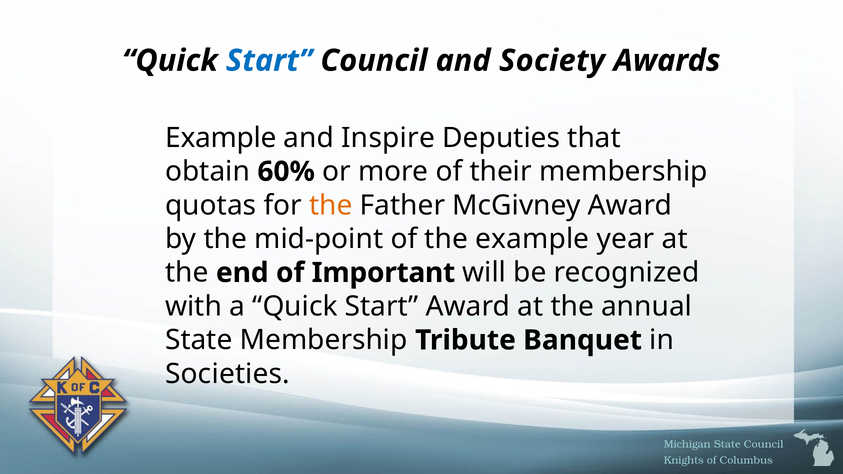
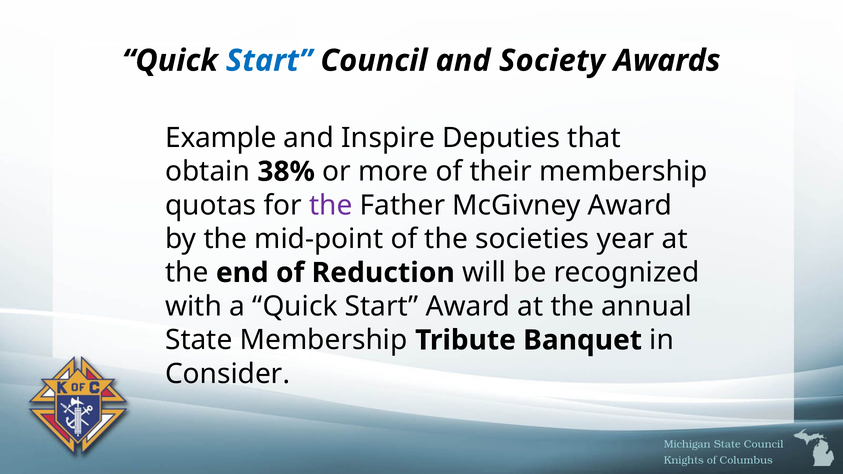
60%: 60% -> 38%
the at (331, 205) colour: orange -> purple
the example: example -> societies
Important: Important -> Reduction
Societies: Societies -> Consider
